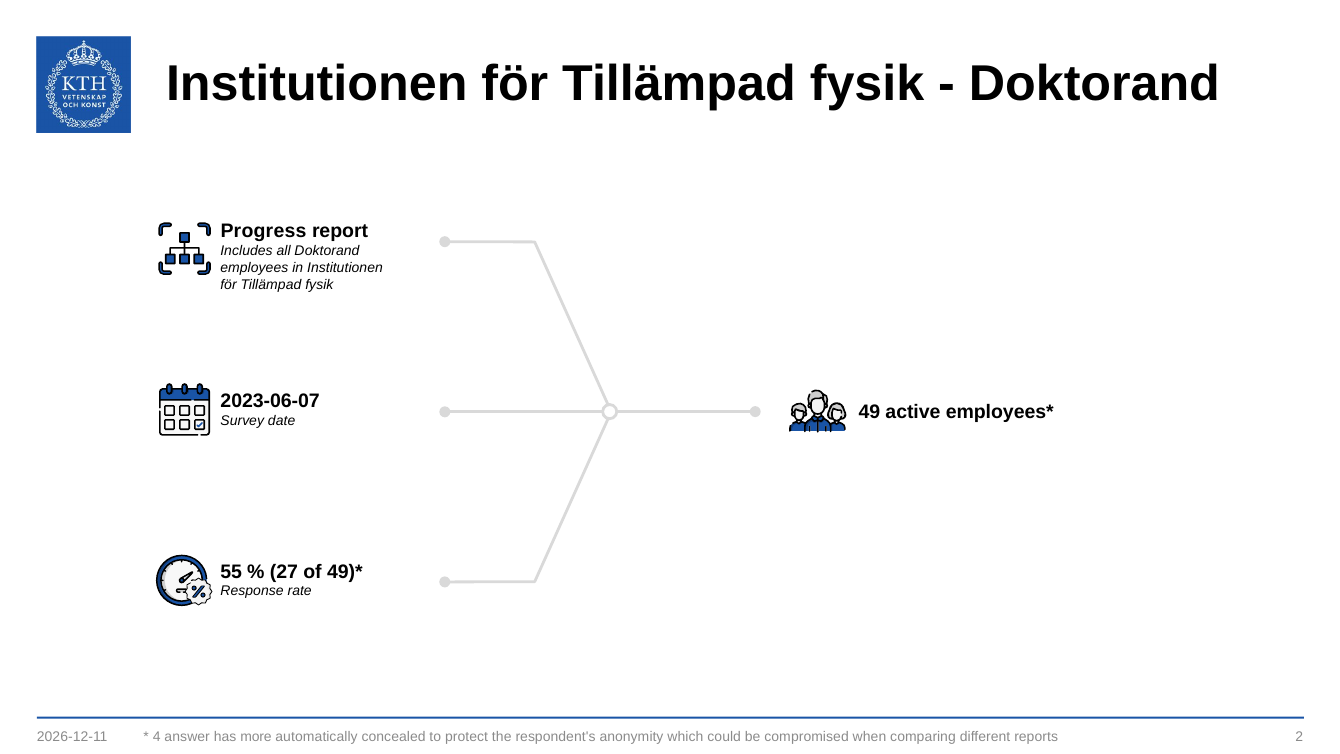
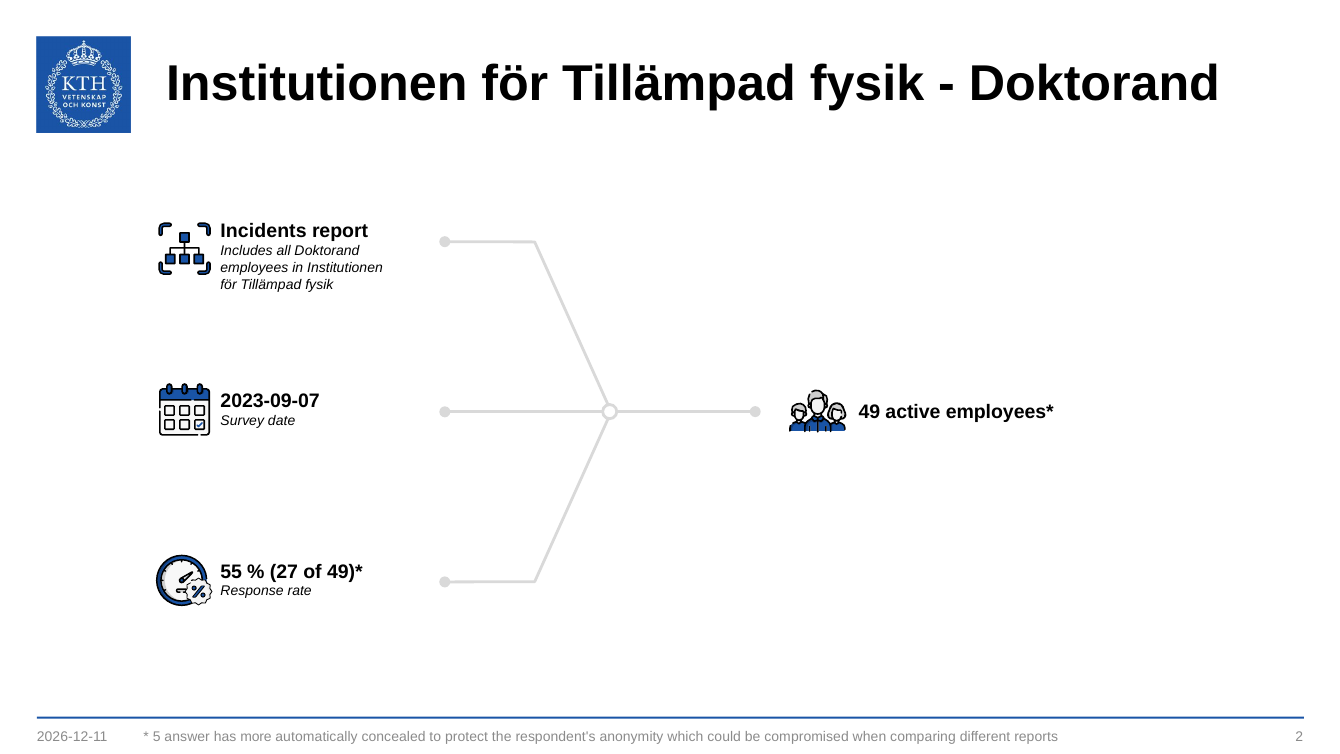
Progress: Progress -> Incidents
2023-06-07: 2023-06-07 -> 2023-09-07
4: 4 -> 5
